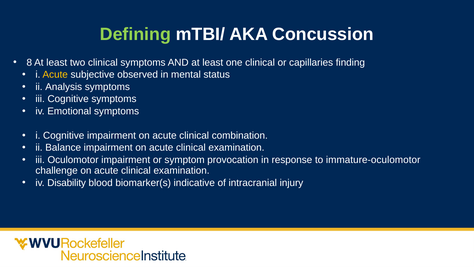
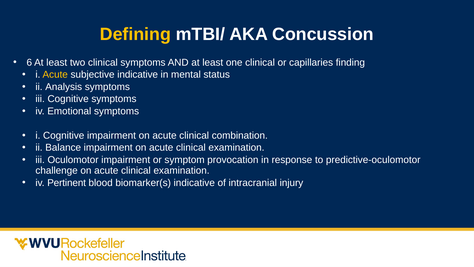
Defining colour: light green -> yellow
8: 8 -> 6
subjective observed: observed -> indicative
immature-oculomotor: immature-oculomotor -> predictive-oculomotor
Disability: Disability -> Pertinent
